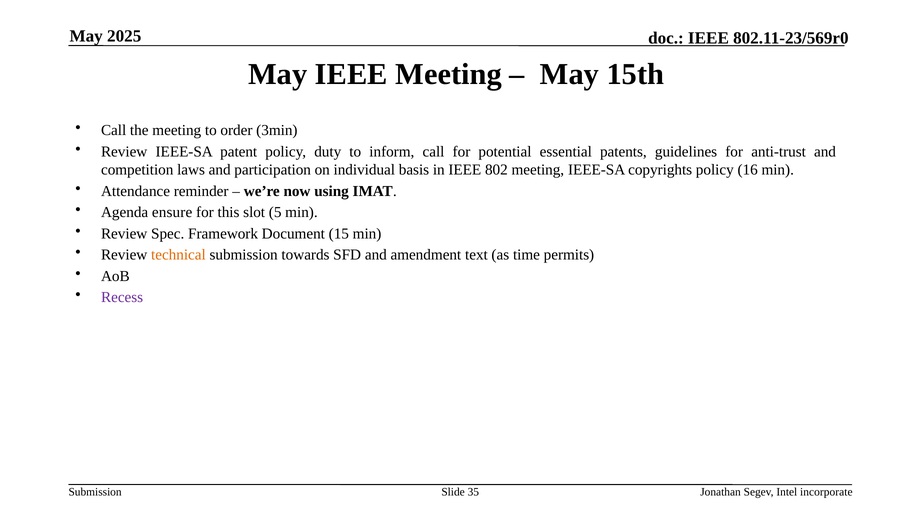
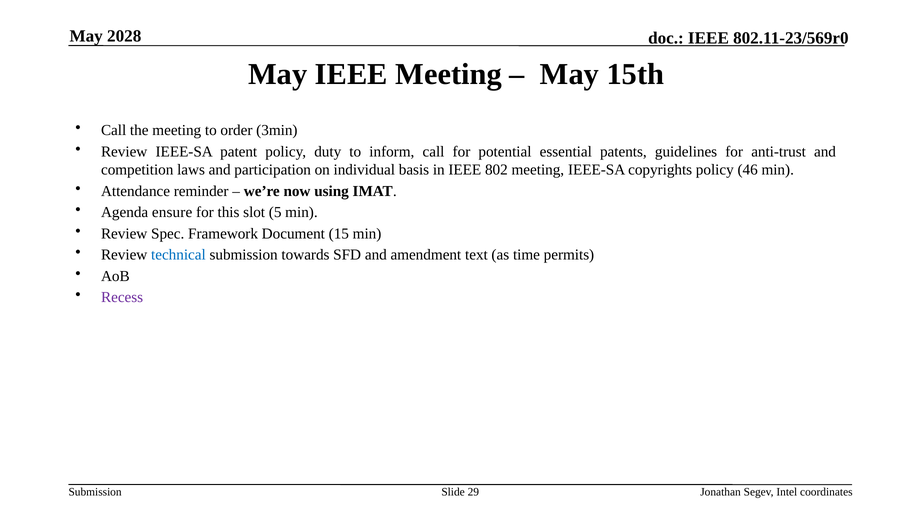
2025: 2025 -> 2028
16: 16 -> 46
technical colour: orange -> blue
35: 35 -> 29
incorporate: incorporate -> coordinates
